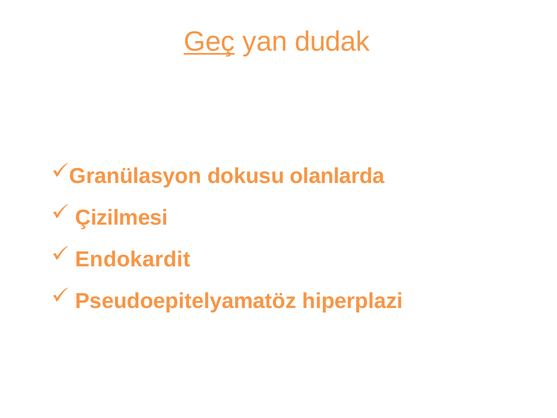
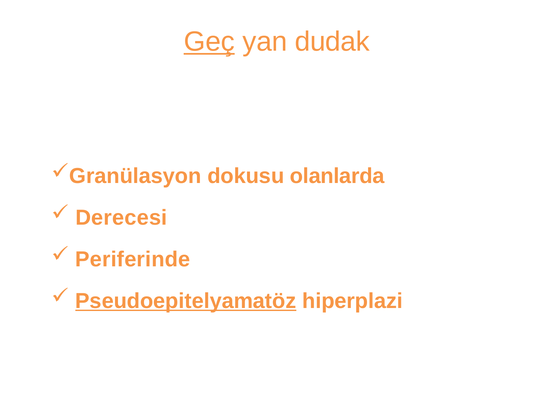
Çizilmesi: Çizilmesi -> Derecesi
Endokardit: Endokardit -> Periferinde
Pseudoepitelyamatöz underline: none -> present
